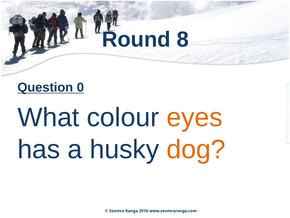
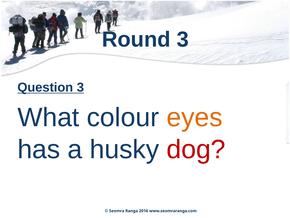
Round 8: 8 -> 3
Question 0: 0 -> 3
dog colour: orange -> red
